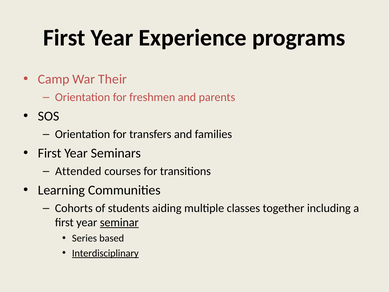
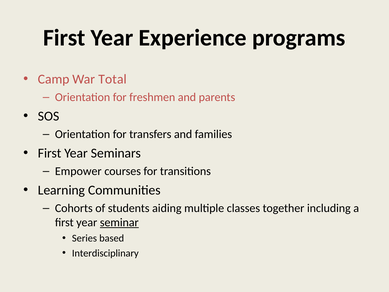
Their: Their -> Total
Attended: Attended -> Empower
Interdisciplinary underline: present -> none
